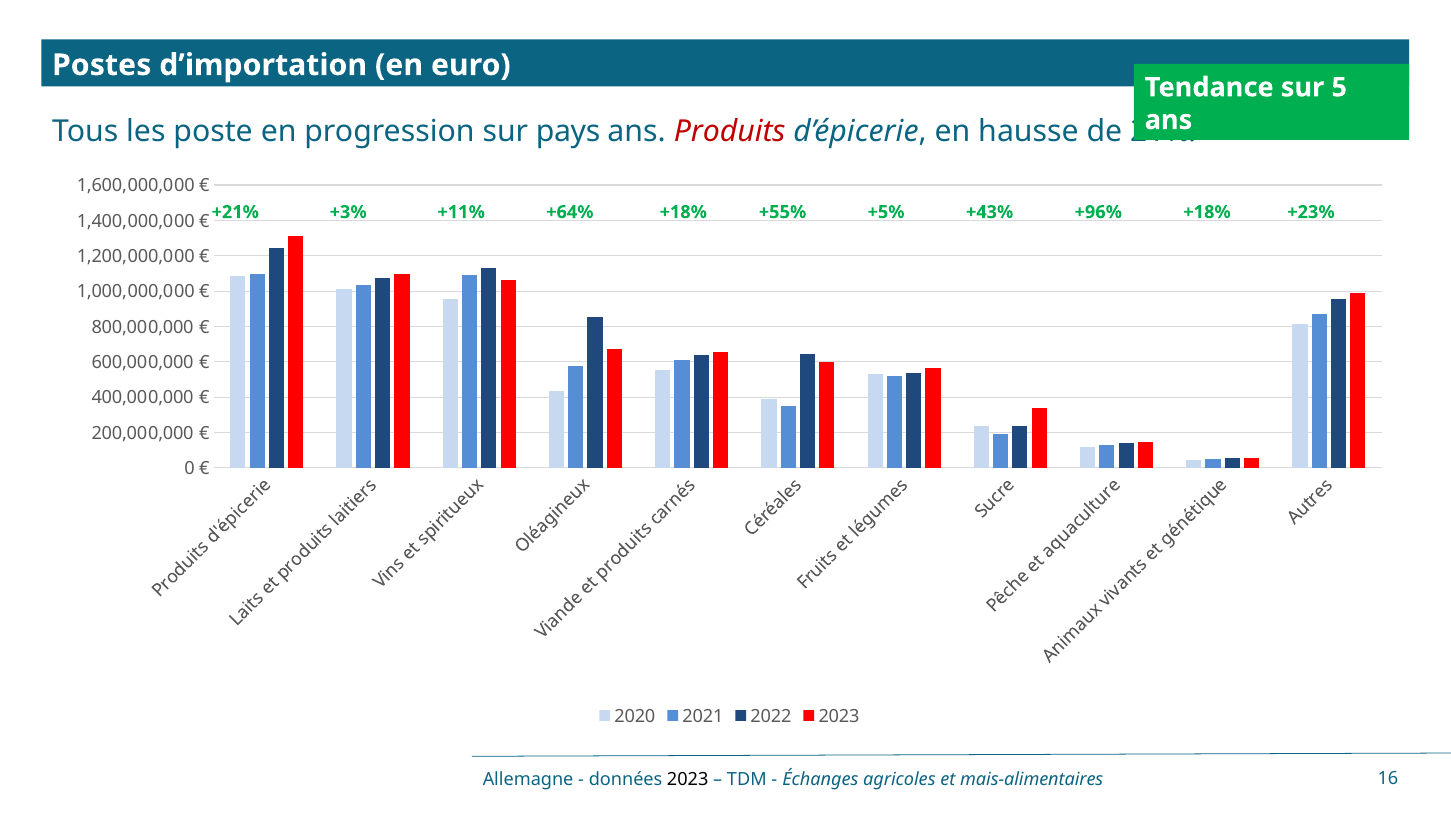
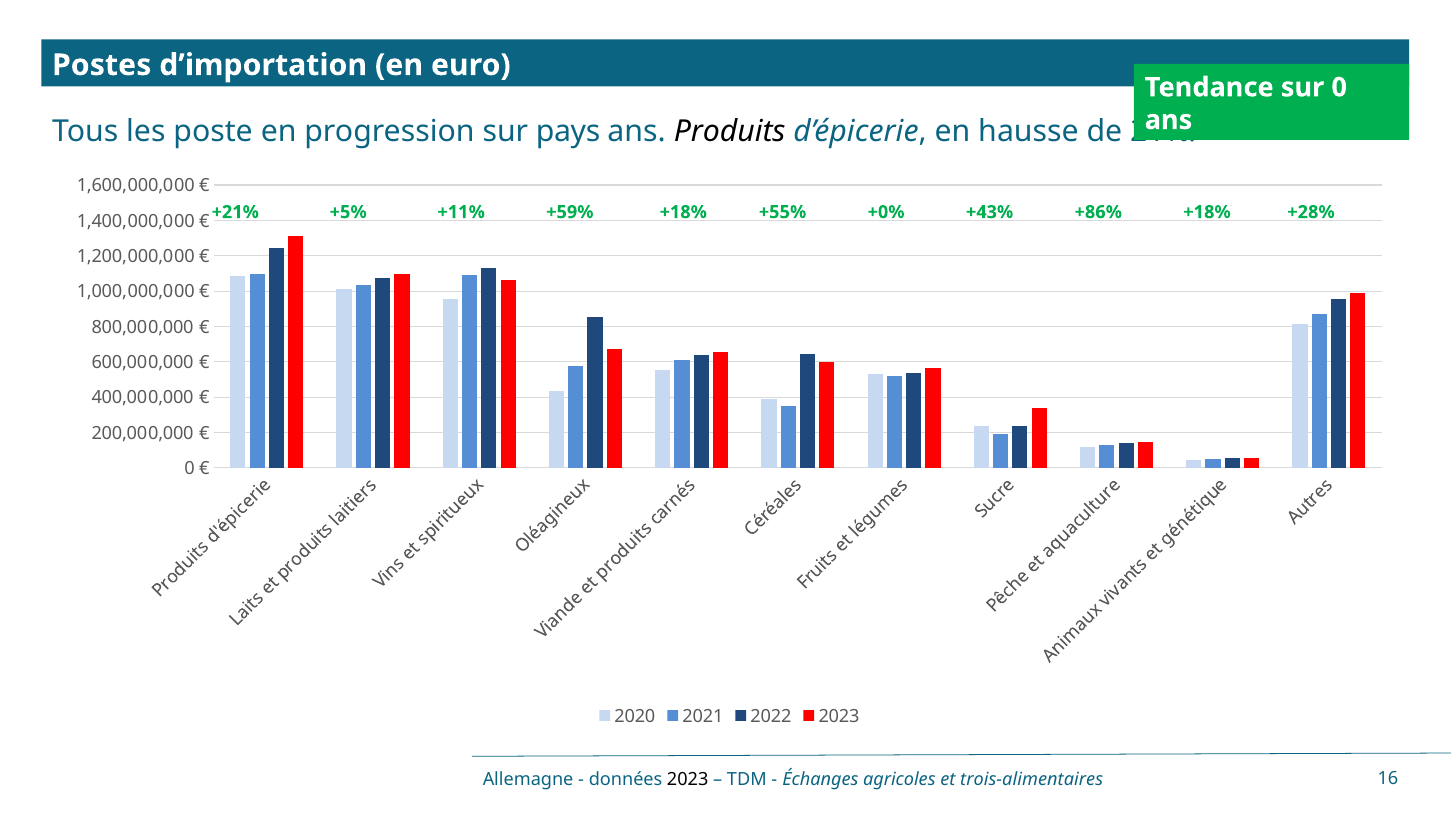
sur 5: 5 -> 0
Produits colour: red -> black
+3%: +3% -> +5%
+64%: +64% -> +59%
+5%: +5% -> +0%
+96%: +96% -> +86%
+23%: +23% -> +28%
mais-alimentaires: mais-alimentaires -> trois-alimentaires
